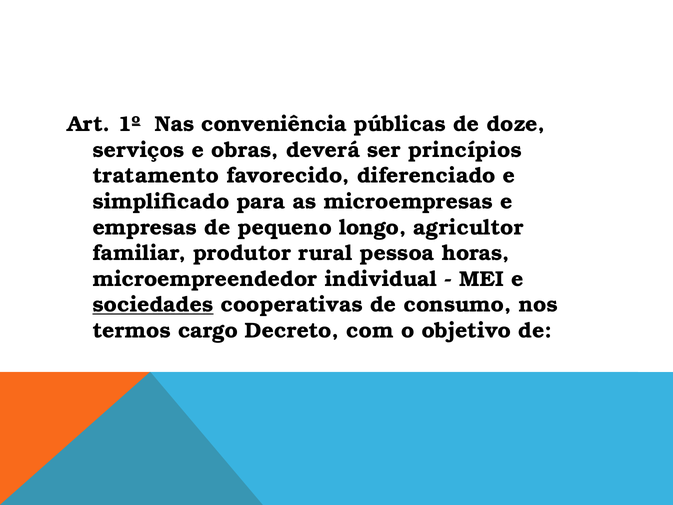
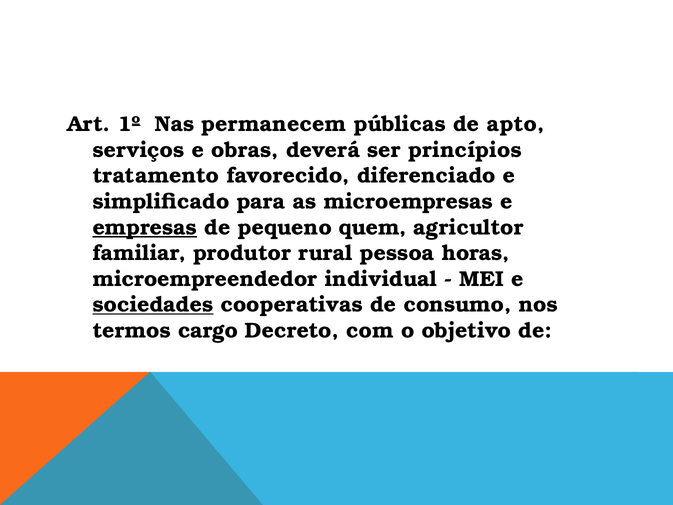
conveniência: conveniência -> permanecem
doze: doze -> apto
empresas underline: none -> present
longo: longo -> quem
